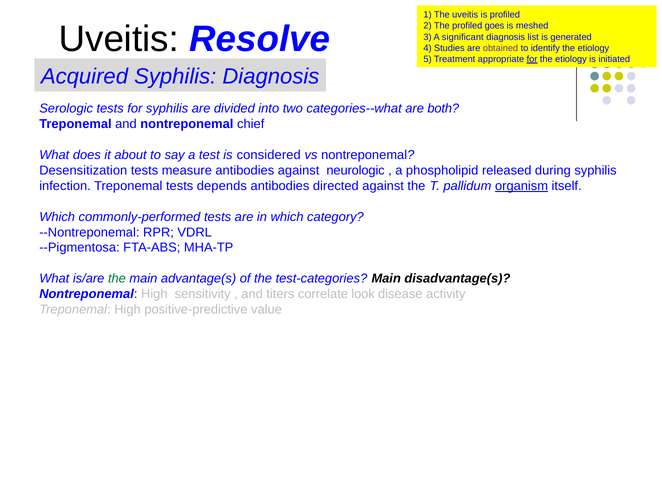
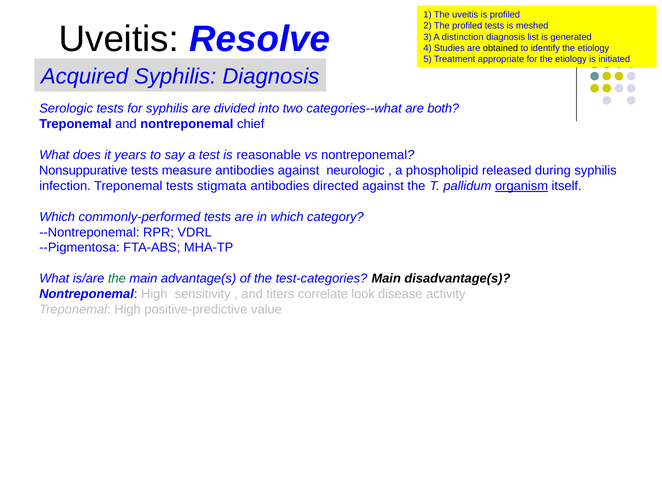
profiled goes: goes -> tests
significant: significant -> distinction
obtained colour: purple -> black
for at (532, 59) underline: present -> none
about: about -> years
considered: considered -> reasonable
Desensitization: Desensitization -> Nonsuppurative
depends: depends -> stigmata
